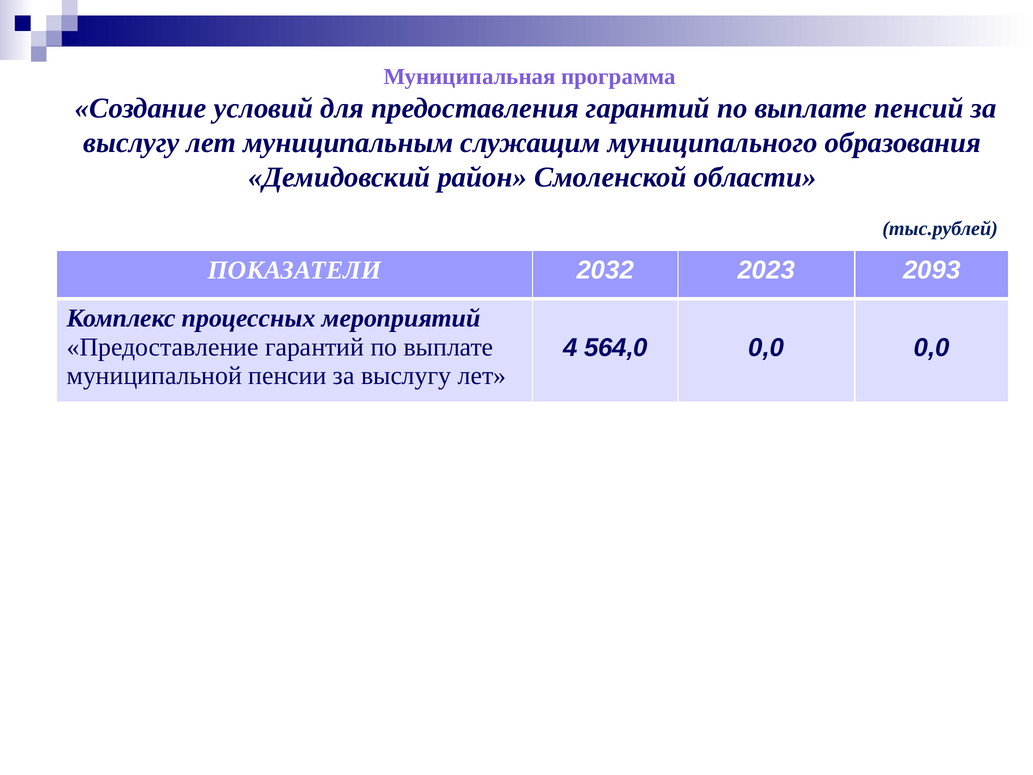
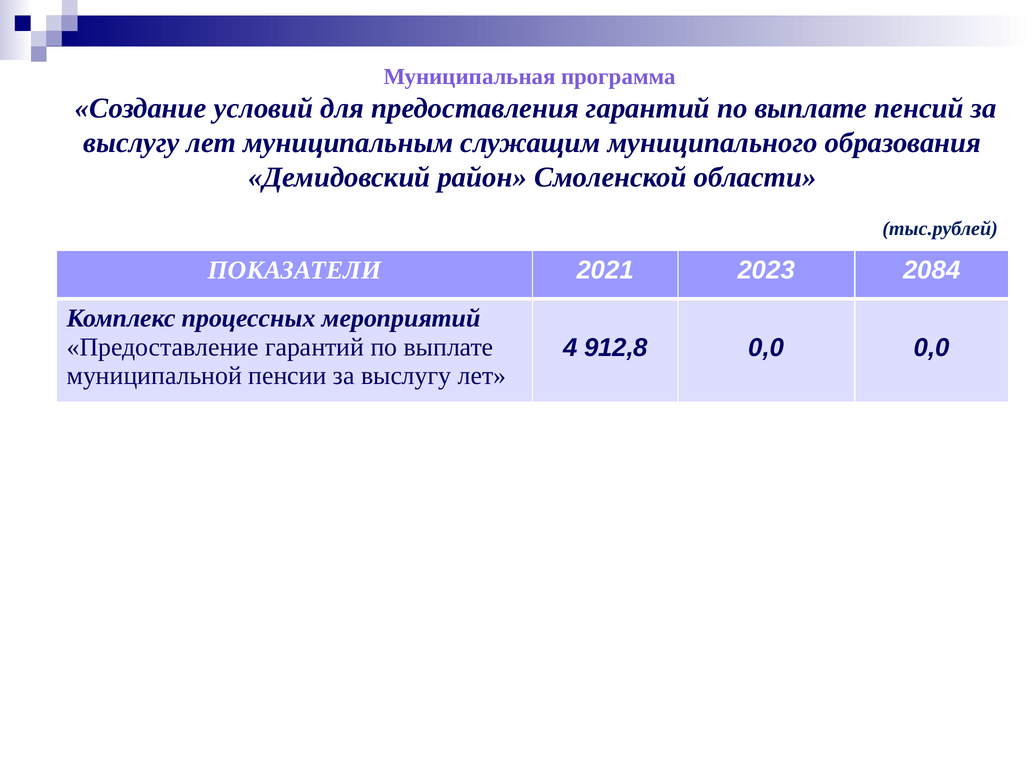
2032: 2032 -> 2021
2093: 2093 -> 2084
564,0: 564,0 -> 912,8
